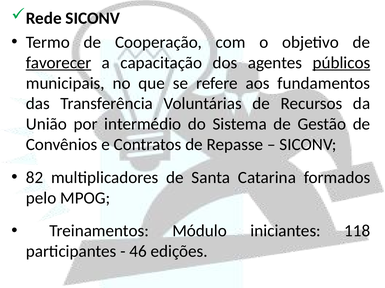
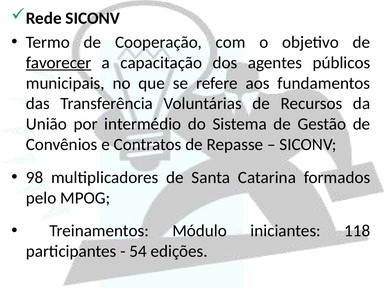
públicos underline: present -> none
82: 82 -> 98
46: 46 -> 54
